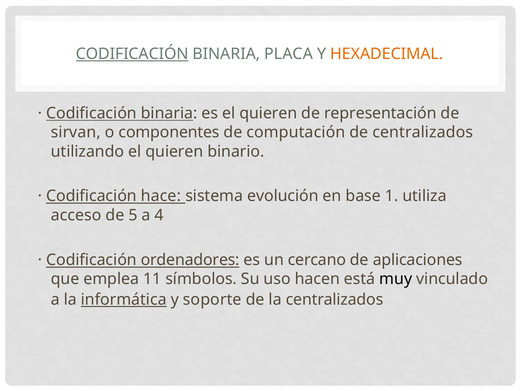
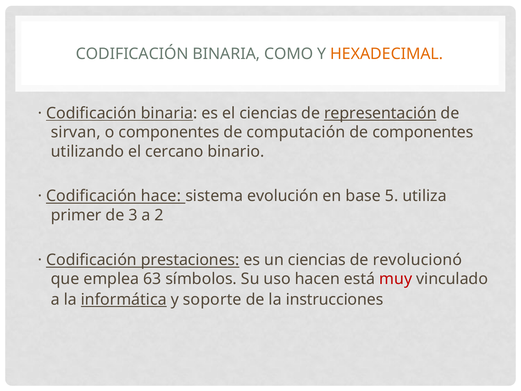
CODIFICACIÓN at (132, 54) underline: present -> none
PLACA: PLACA -> COMO
es el quieren: quieren -> ciencias
representación underline: none -> present
de centralizados: centralizados -> componentes
utilizando el quieren: quieren -> cercano
1: 1 -> 5
acceso: acceso -> primer
5: 5 -> 3
4: 4 -> 2
ordenadores: ordenadores -> prestaciones
un cercano: cercano -> ciencias
aplicaciones: aplicaciones -> revolucionó
11: 11 -> 63
muy colour: black -> red
la centralizados: centralizados -> instrucciones
